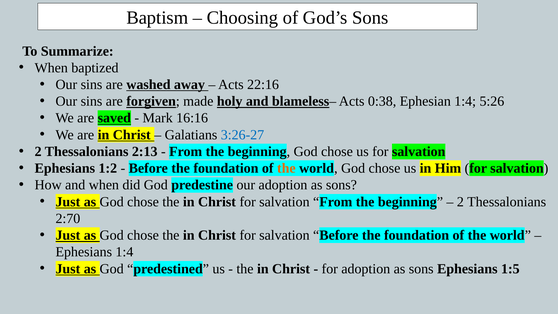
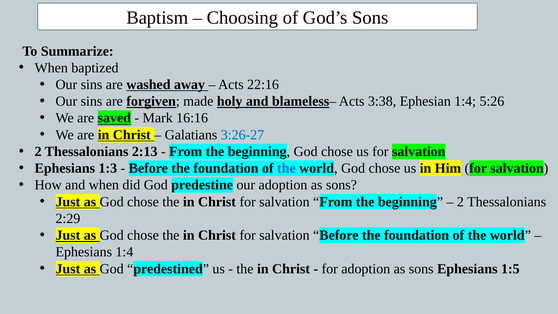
0:38: 0:38 -> 3:38
1:2: 1:2 -> 1:3
the at (286, 168) colour: orange -> blue
2:70: 2:70 -> 2:29
